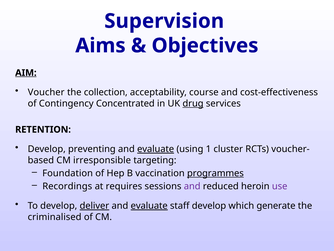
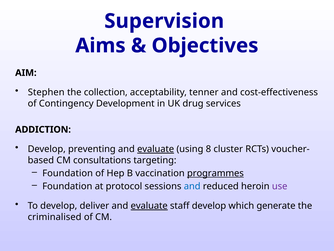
AIM underline: present -> none
Voucher: Voucher -> Stephen
course: course -> tenner
Concentrated: Concentrated -> Development
drug underline: present -> none
RETENTION: RETENTION -> ADDICTION
1: 1 -> 8
irresponsible: irresponsible -> consultations
Recordings at (67, 186): Recordings -> Foundation
requires: requires -> protocol
and at (192, 186) colour: purple -> blue
deliver underline: present -> none
